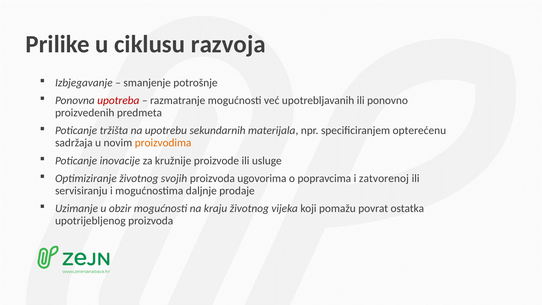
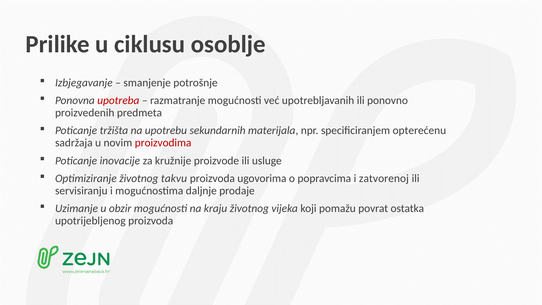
razvoja: razvoja -> osoblje
proizvodima colour: orange -> red
svojih: svojih -> takvu
